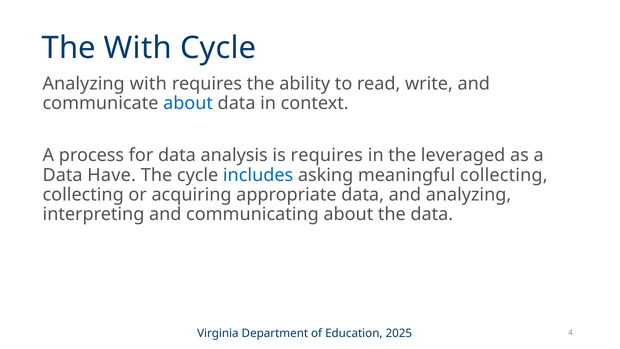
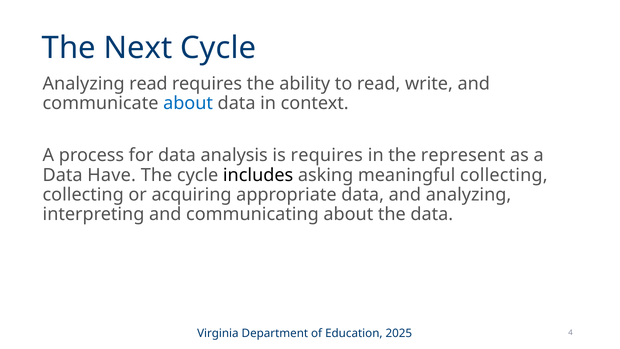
The With: With -> Next
Analyzing with: with -> read
leveraged: leveraged -> represent
includes colour: blue -> black
